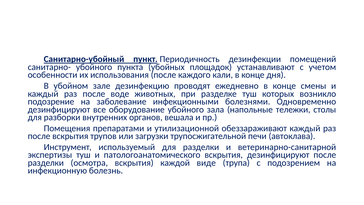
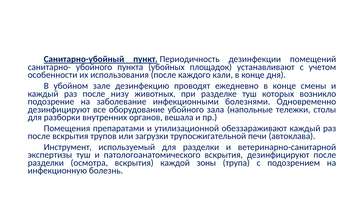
воде: воде -> низу
виде: виде -> зоны
